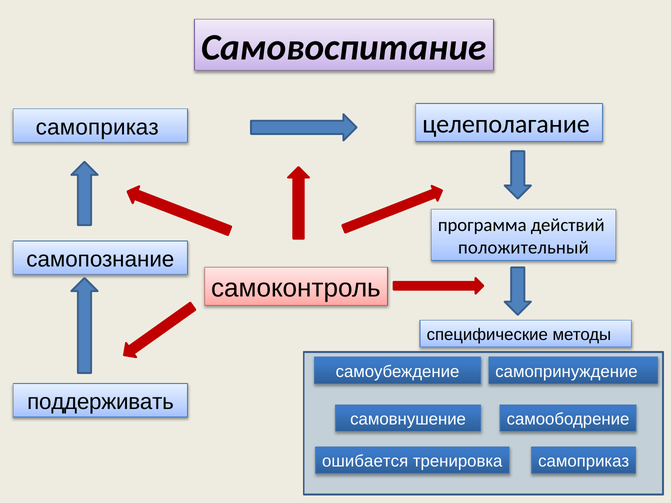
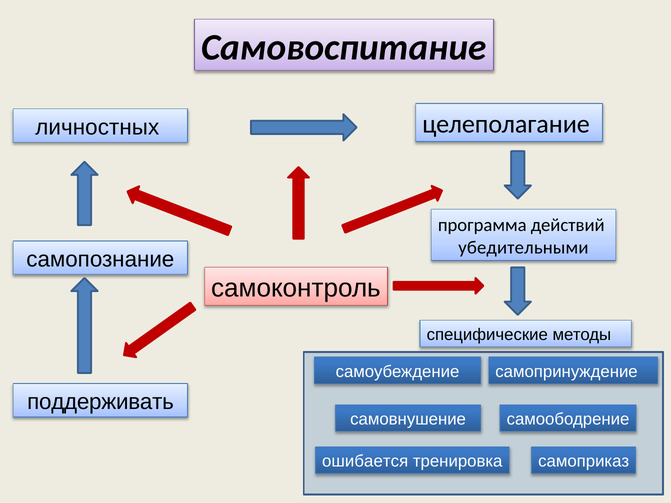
самоприказ at (97, 127): самоприказ -> личностных
положительный: положительный -> убедительными
